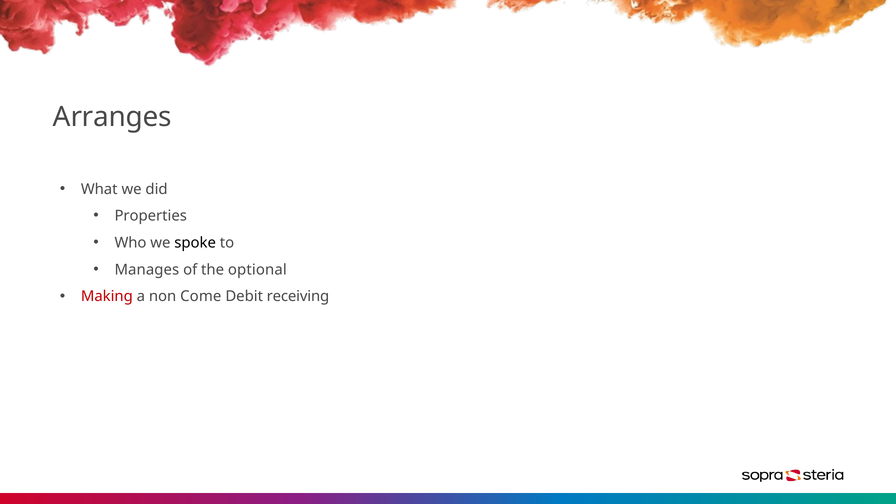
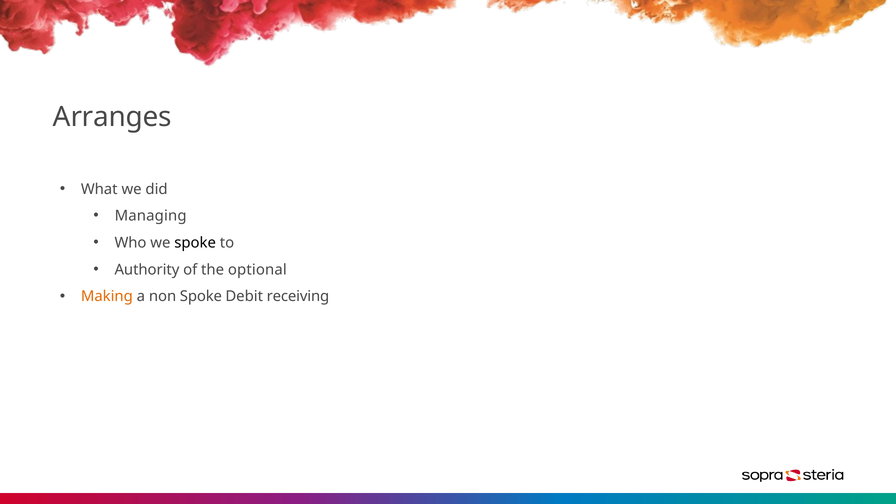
Properties: Properties -> Managing
Manages: Manages -> Authority
Making colour: red -> orange
non Come: Come -> Spoke
